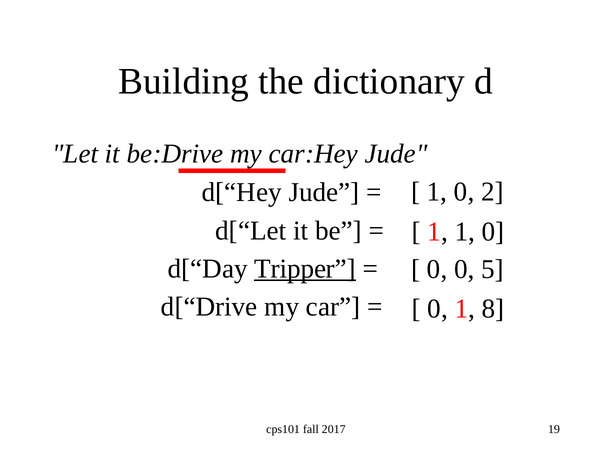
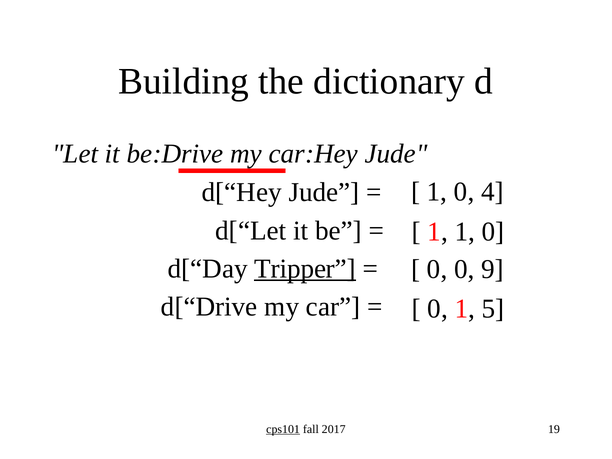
2: 2 -> 4
5: 5 -> 9
8: 8 -> 5
cps101 underline: none -> present
